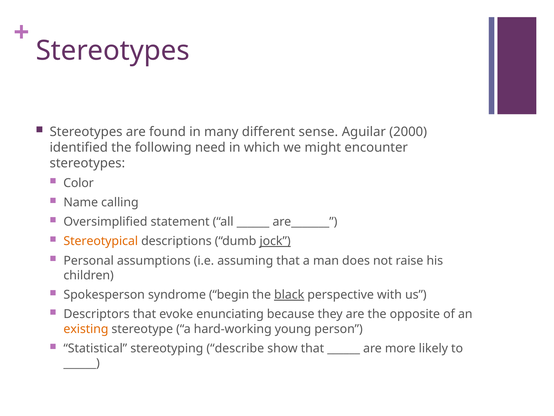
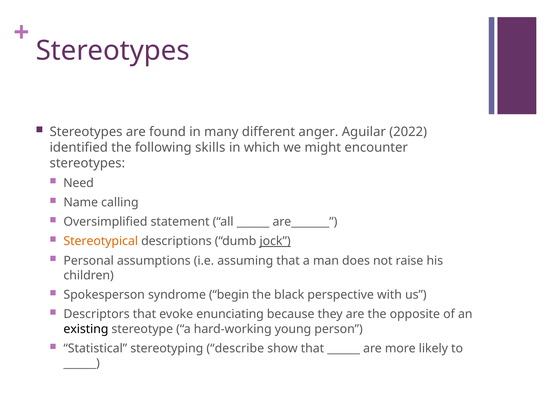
sense: sense -> anger
2000: 2000 -> 2022
need: need -> skills
Color: Color -> Need
black underline: present -> none
existing colour: orange -> black
